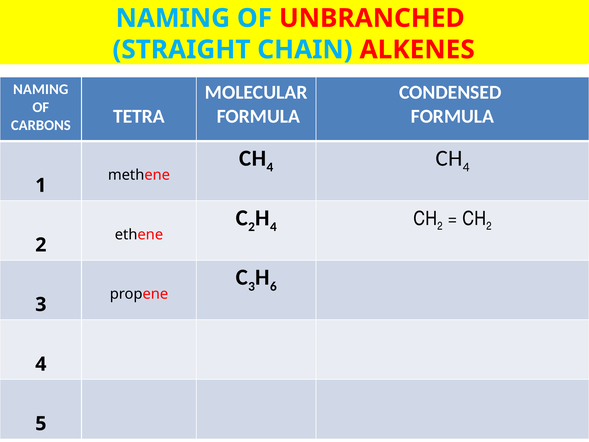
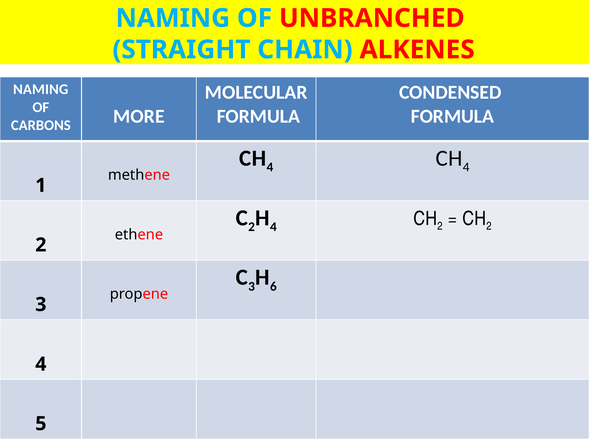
TETRA: TETRA -> MORE
